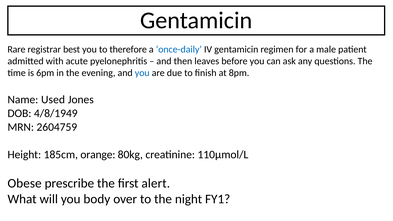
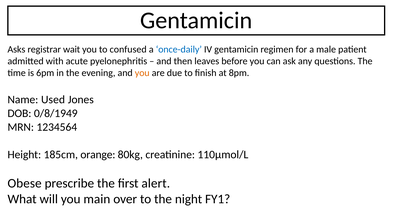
Rare: Rare -> Asks
best: best -> wait
therefore: therefore -> confused
you at (142, 73) colour: blue -> orange
4/8/1949: 4/8/1949 -> 0/8/1949
2604759: 2604759 -> 1234564
body: body -> main
